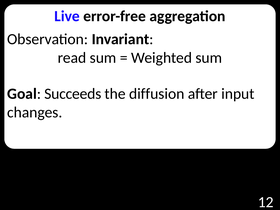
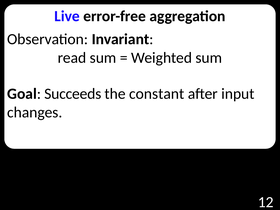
diffusion: diffusion -> constant
